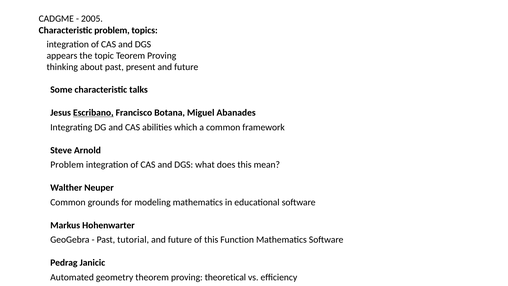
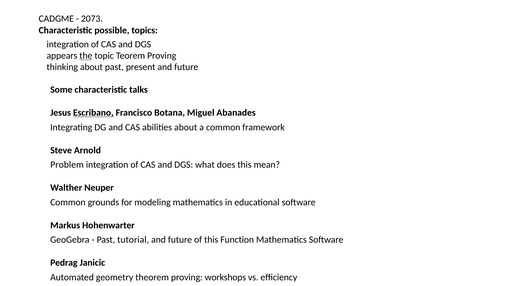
2005: 2005 -> 2073
Characteristic problem: problem -> possible
the underline: none -> present
abilities which: which -> about
theoretical: theoretical -> workshops
